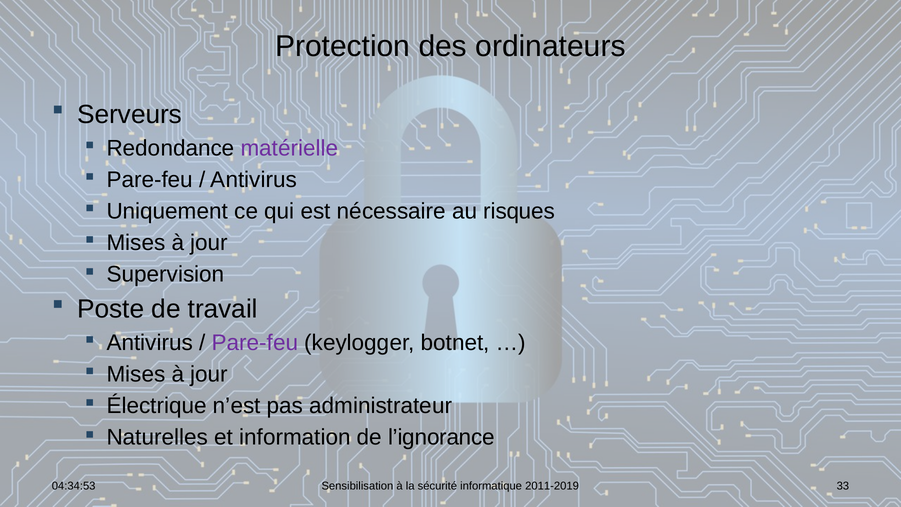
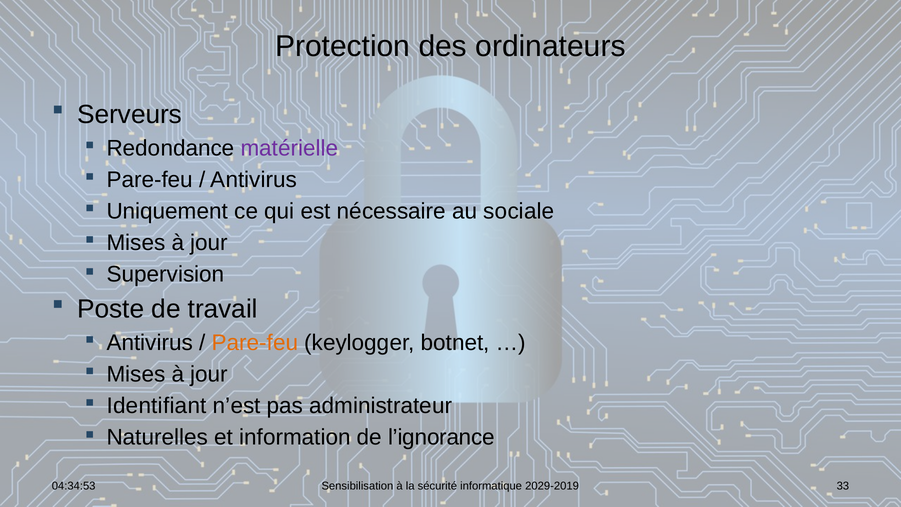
risques: risques -> sociale
Pare-feu at (255, 343) colour: purple -> orange
Électrique: Électrique -> Identifiant
2011-2019: 2011-2019 -> 2029-2019
